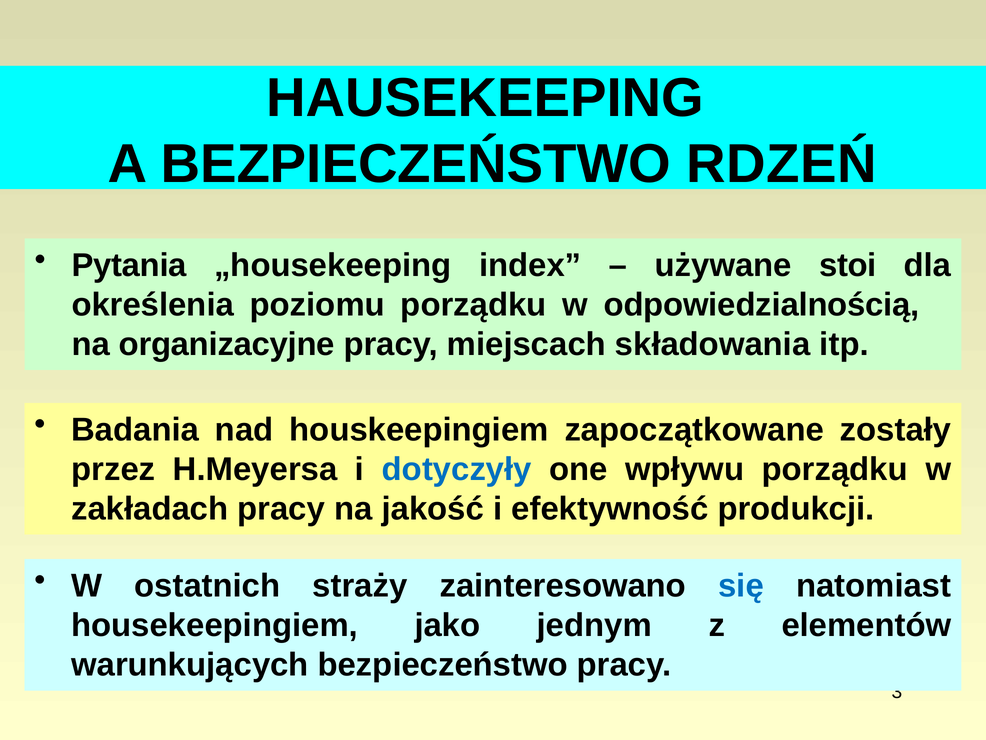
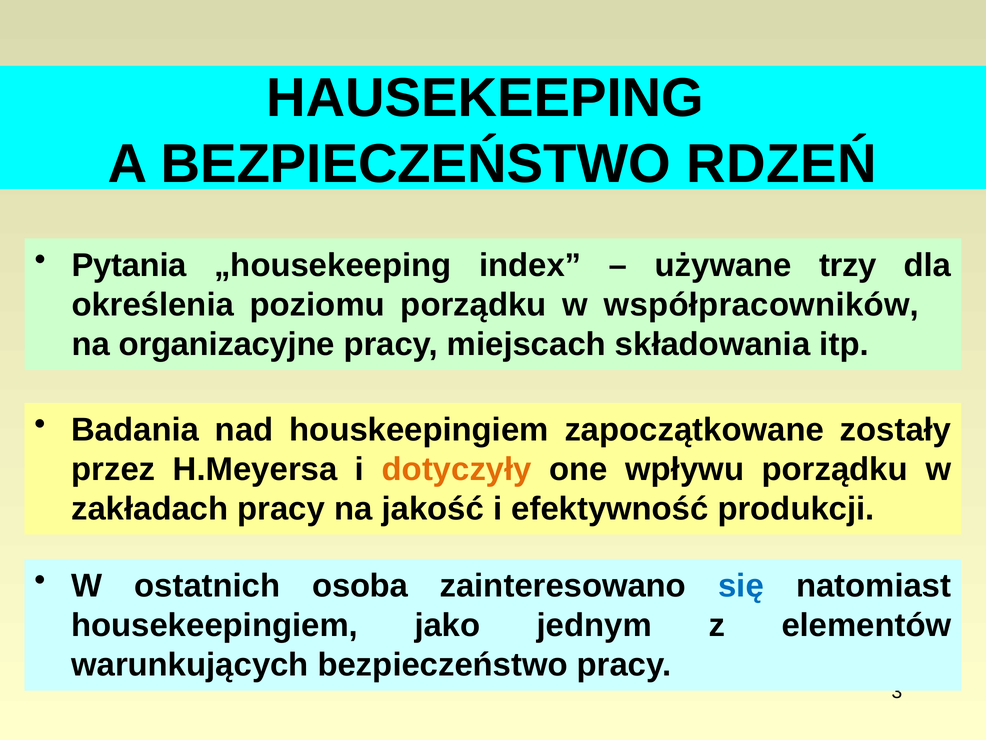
stoi: stoi -> trzy
odpowiedzialnością: odpowiedzialnością -> współpracowników
dotyczyły colour: blue -> orange
straży: straży -> osoba
